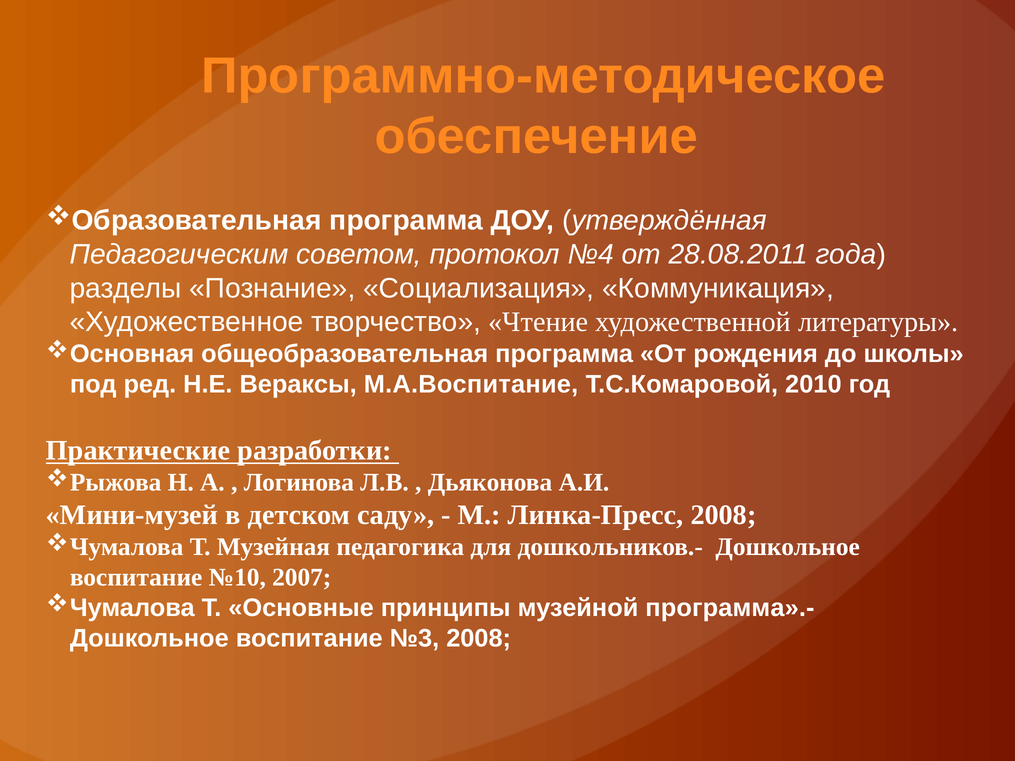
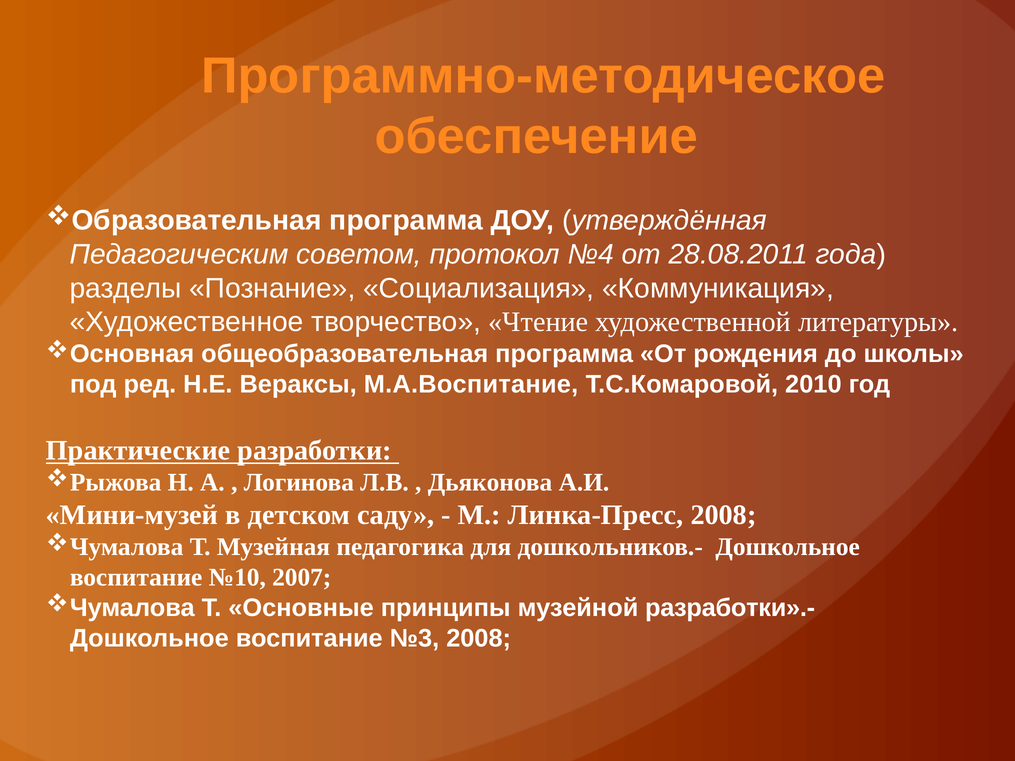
программа».-: программа».- -> разработки».-
